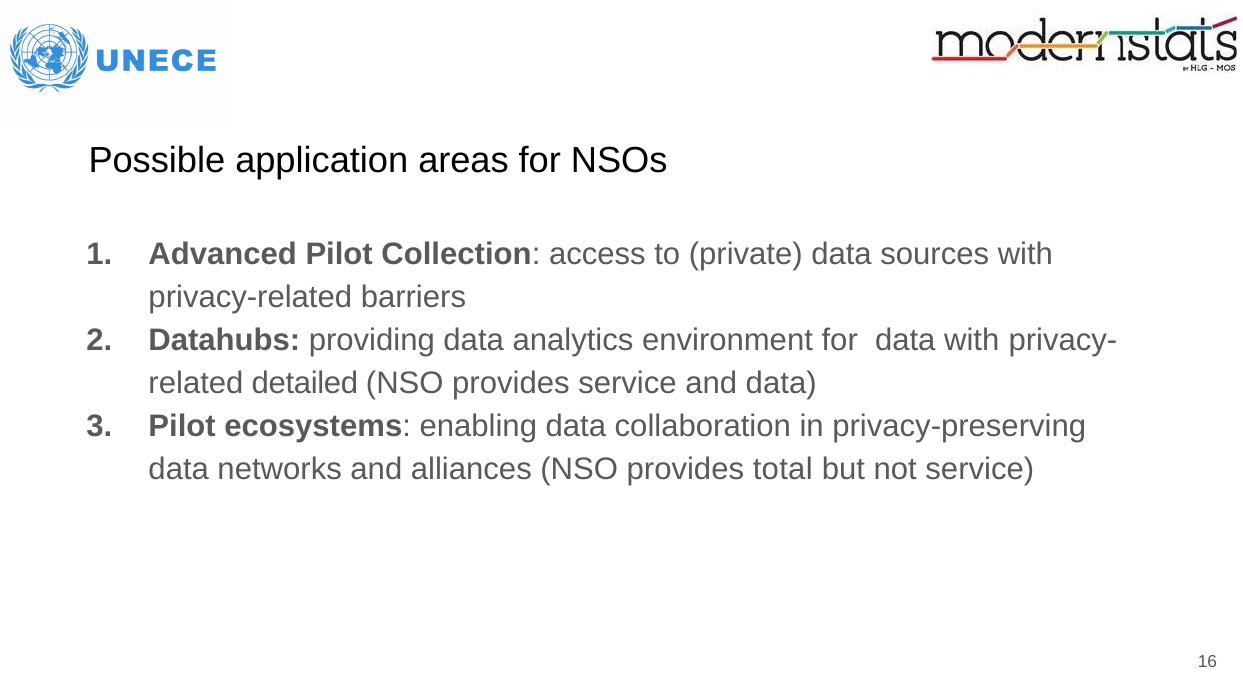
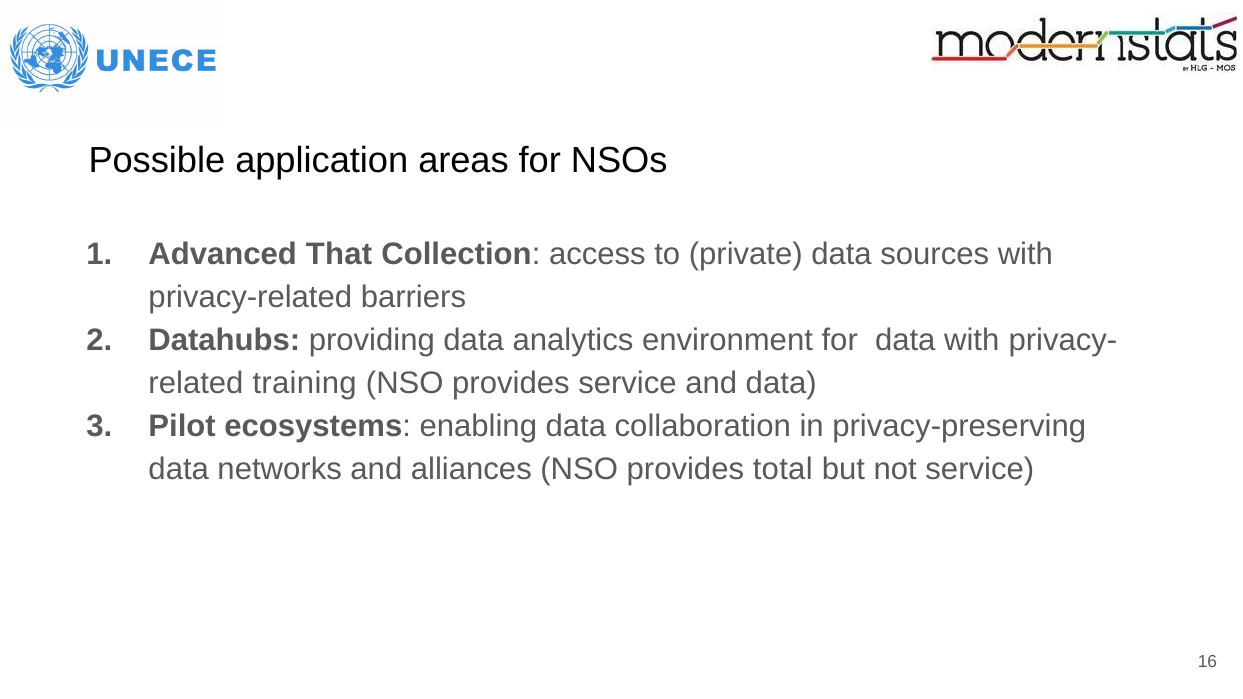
Advanced Pilot: Pilot -> That
detailed: detailed -> training
